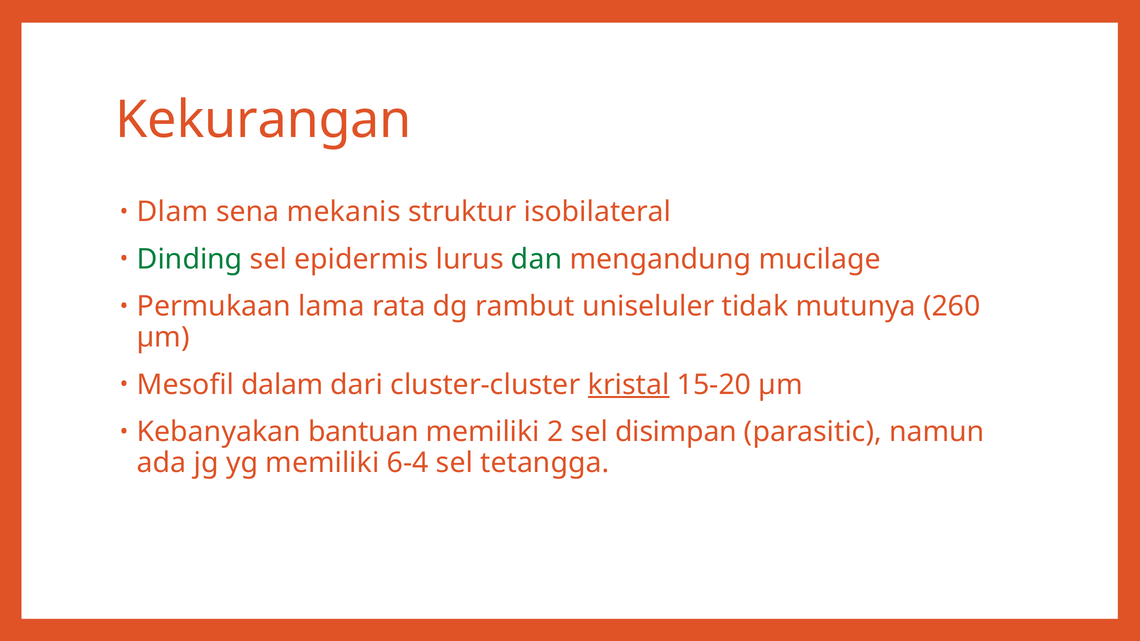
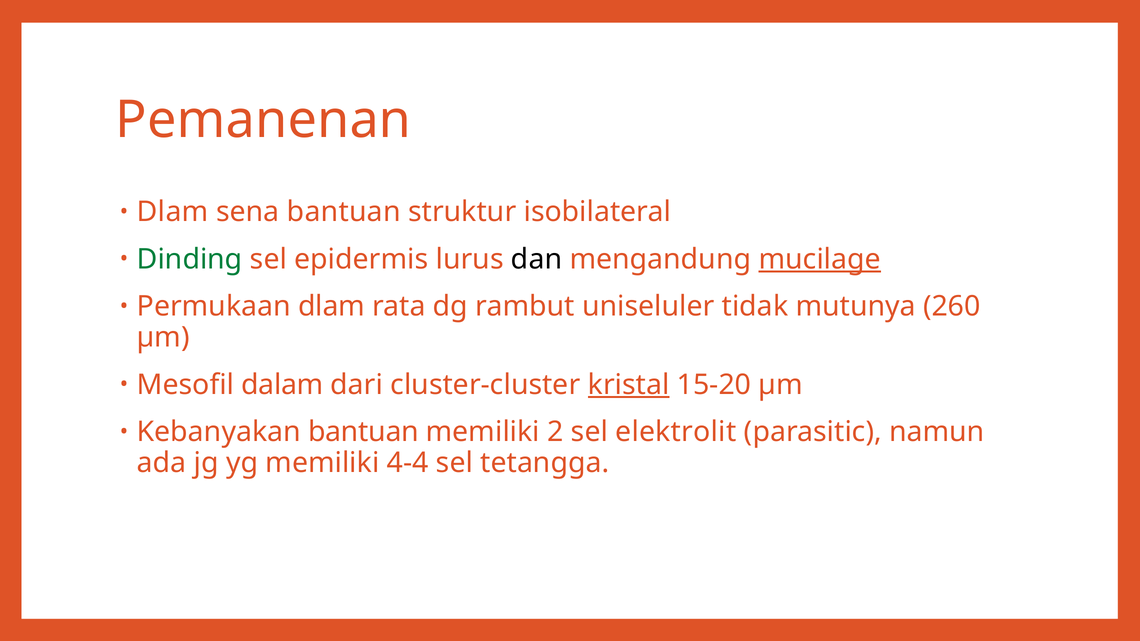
Kekurangan: Kekurangan -> Pemanenan
sena mekanis: mekanis -> bantuan
dan colour: green -> black
mucilage underline: none -> present
Permukaan lama: lama -> dlam
disimpan: disimpan -> elektrolit
6-4: 6-4 -> 4-4
